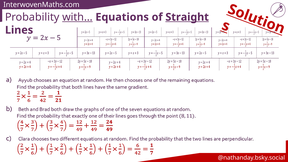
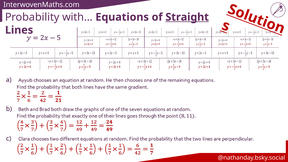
with… underline: present -> none
